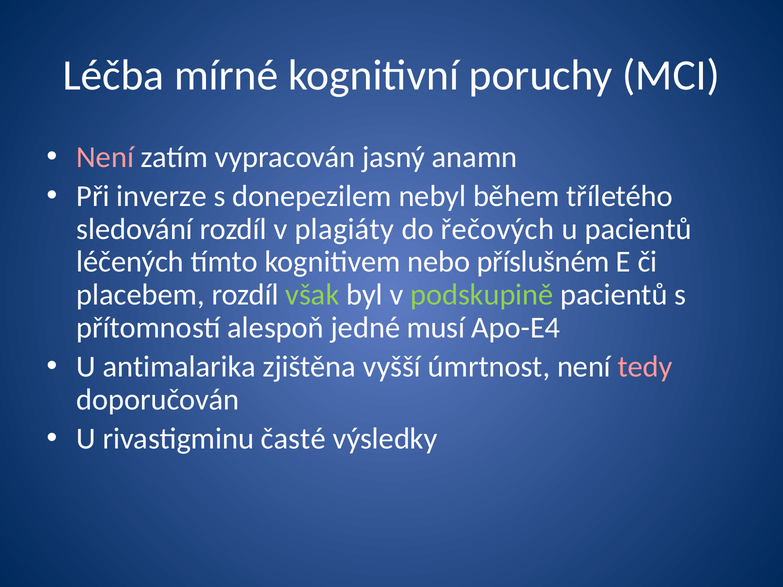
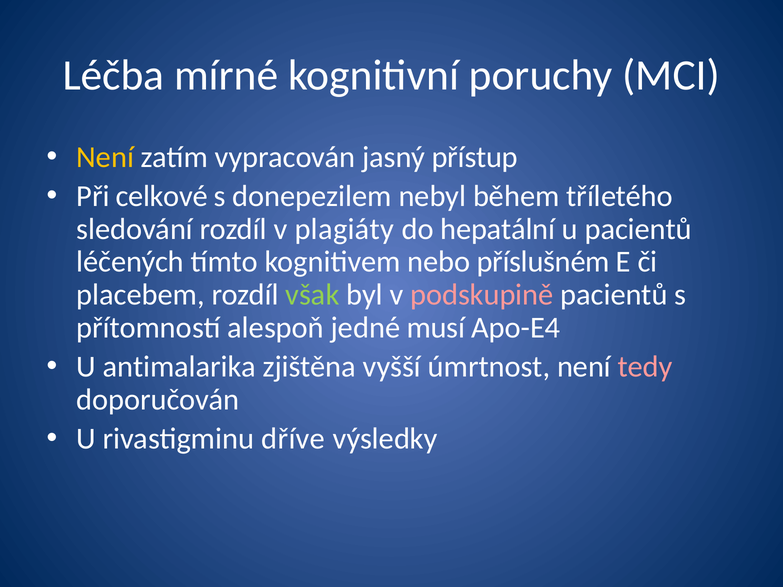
Není at (105, 157) colour: pink -> yellow
anamn: anamn -> přístup
inverze: inverze -> celkové
řečových: řečových -> hepatální
podskupině colour: light green -> pink
časté: časté -> dříve
